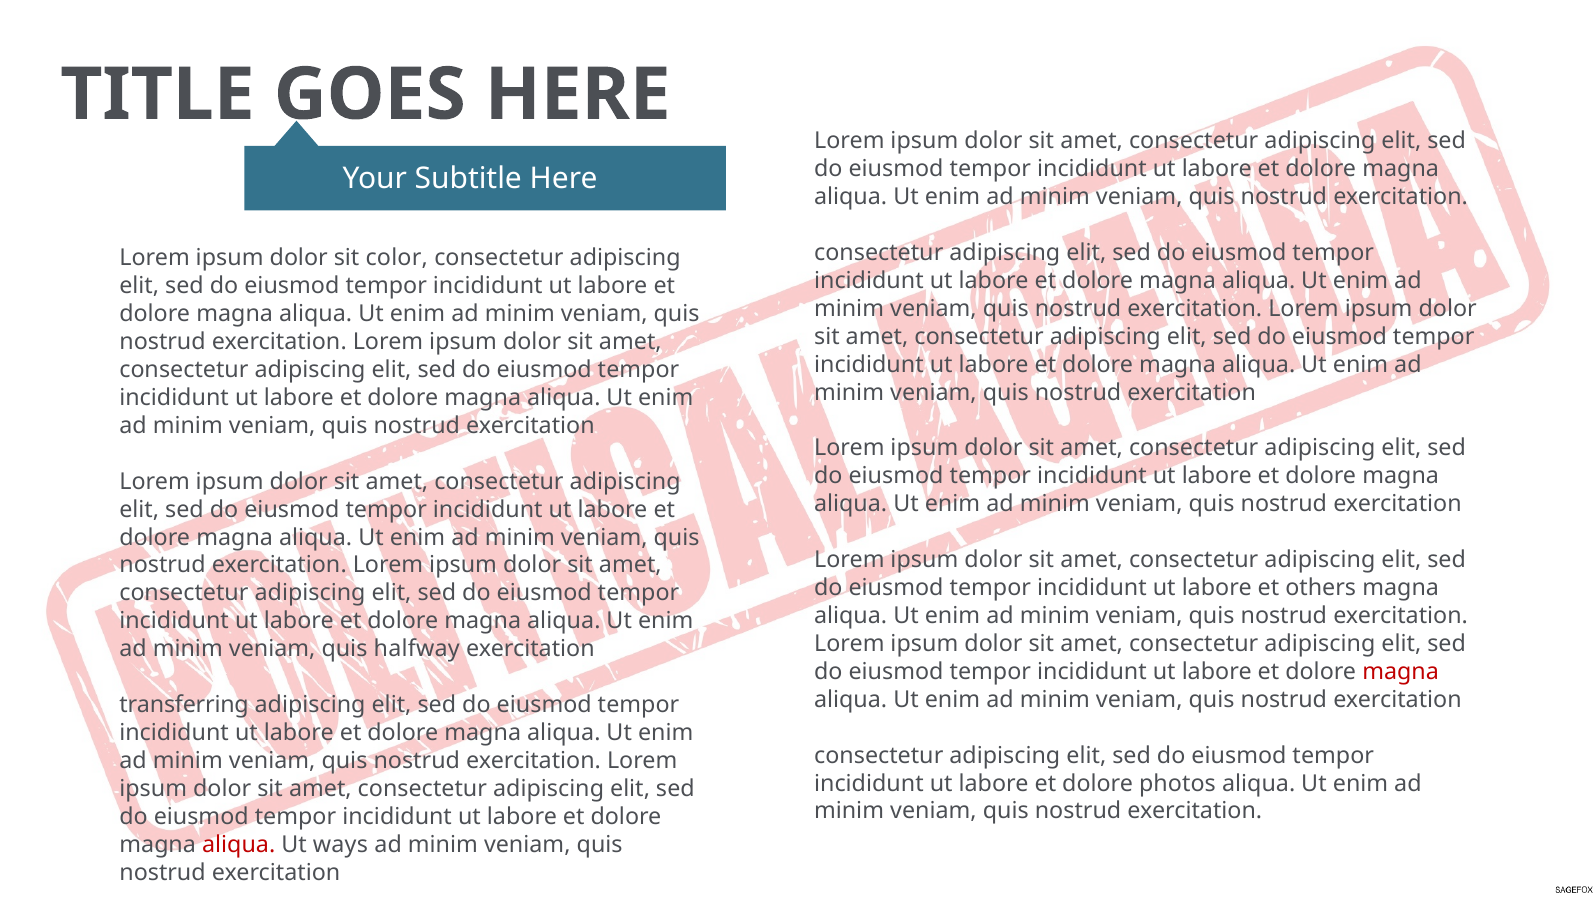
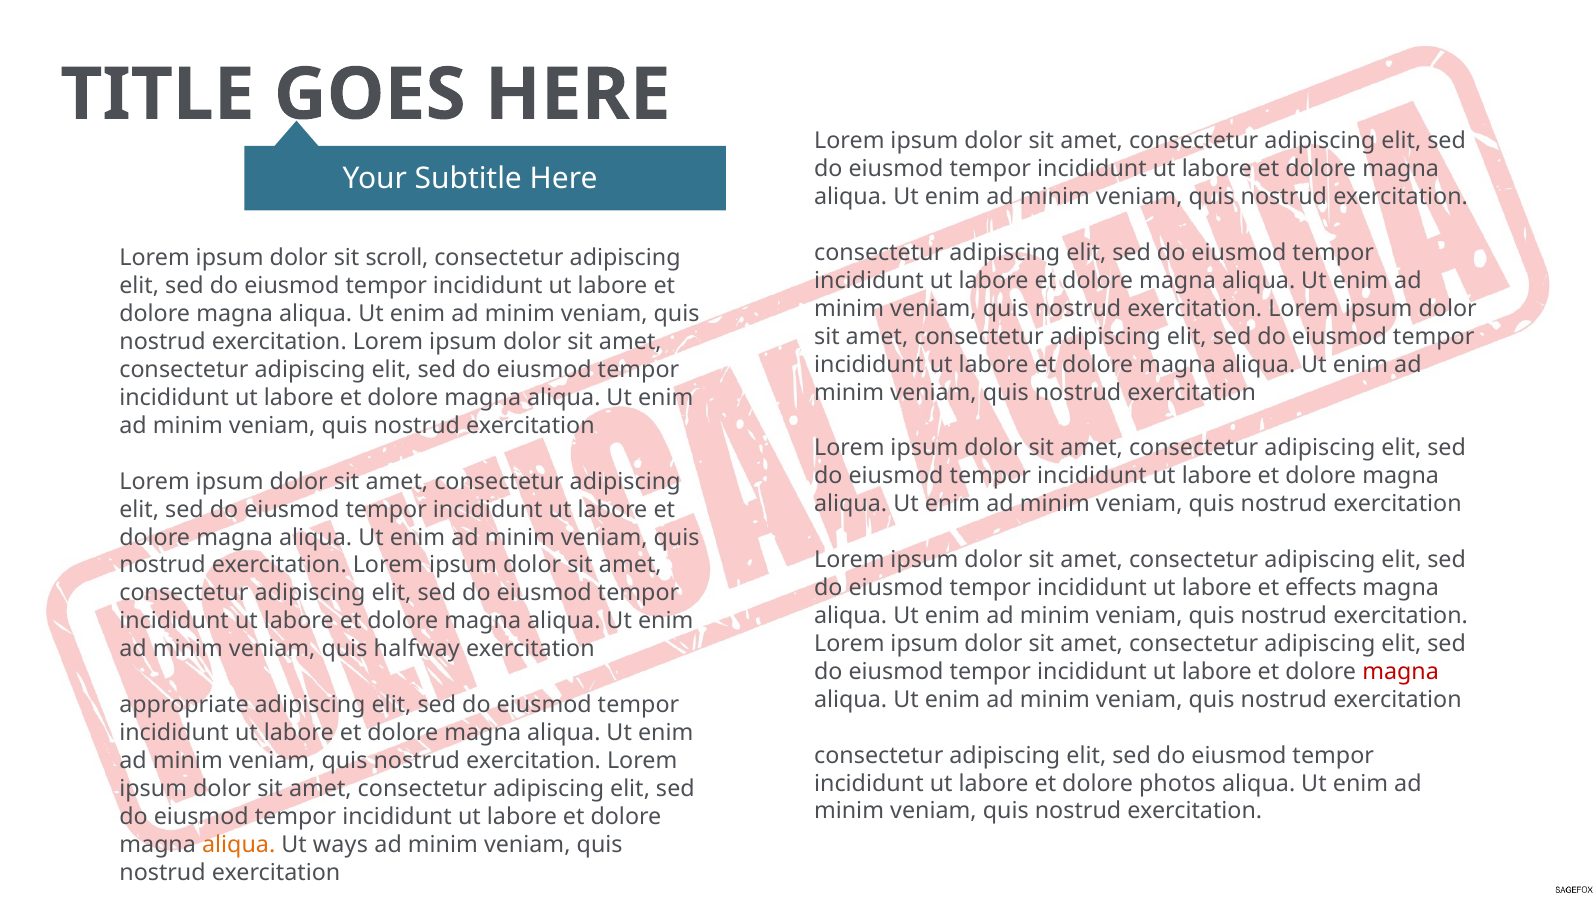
color: color -> scroll
others: others -> effects
transferring: transferring -> appropriate
aliqua at (239, 845) colour: red -> orange
